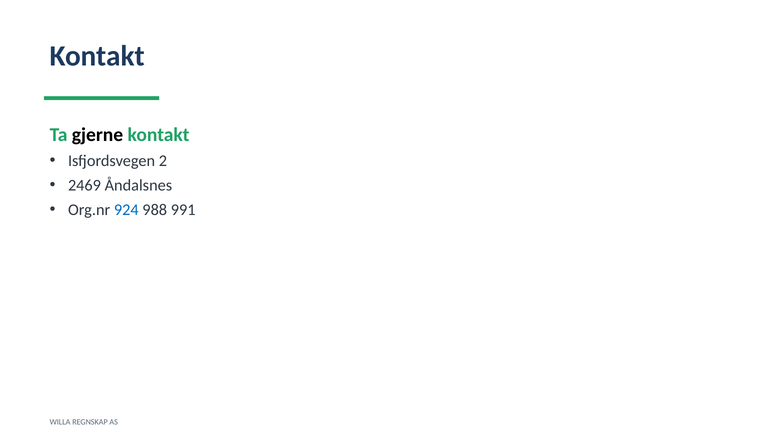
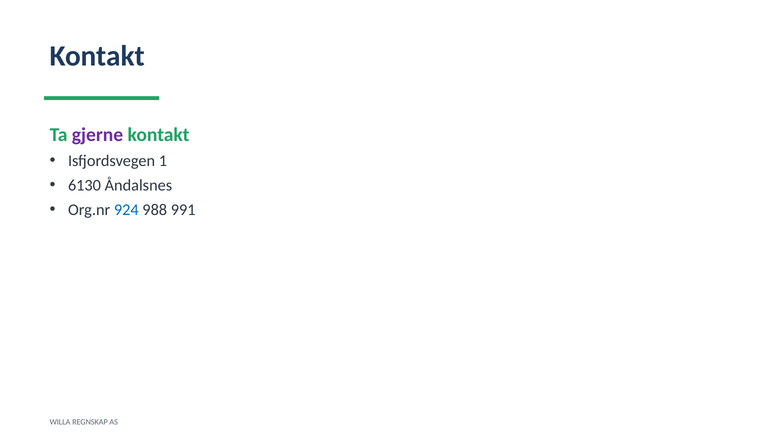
gjerne colour: black -> purple
2: 2 -> 1
2469: 2469 -> 6130
